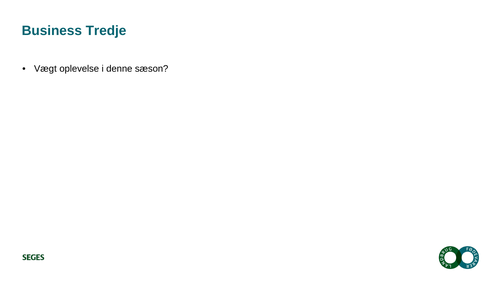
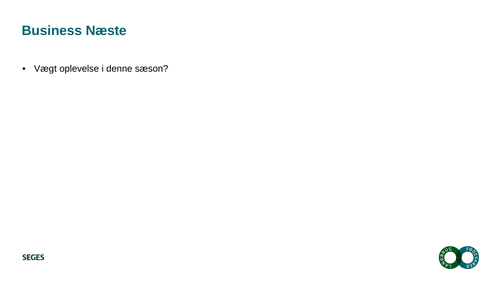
Tredje: Tredje -> Næste
